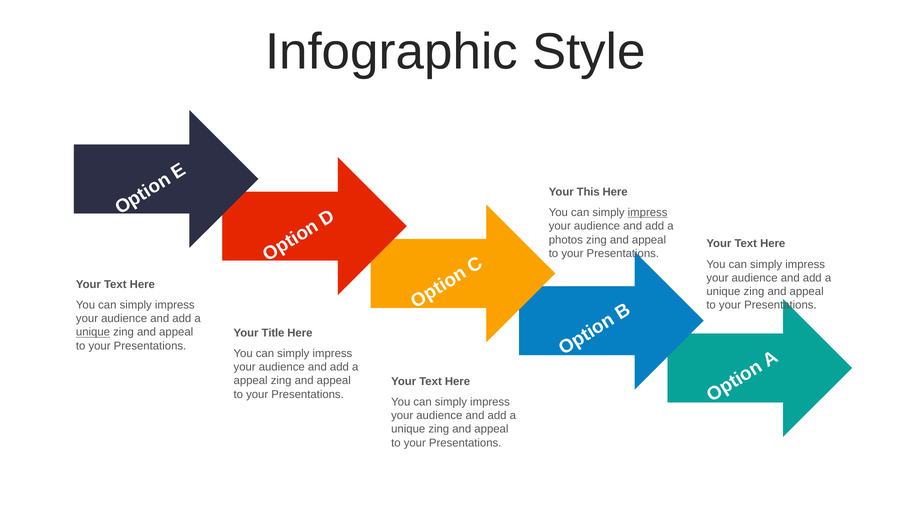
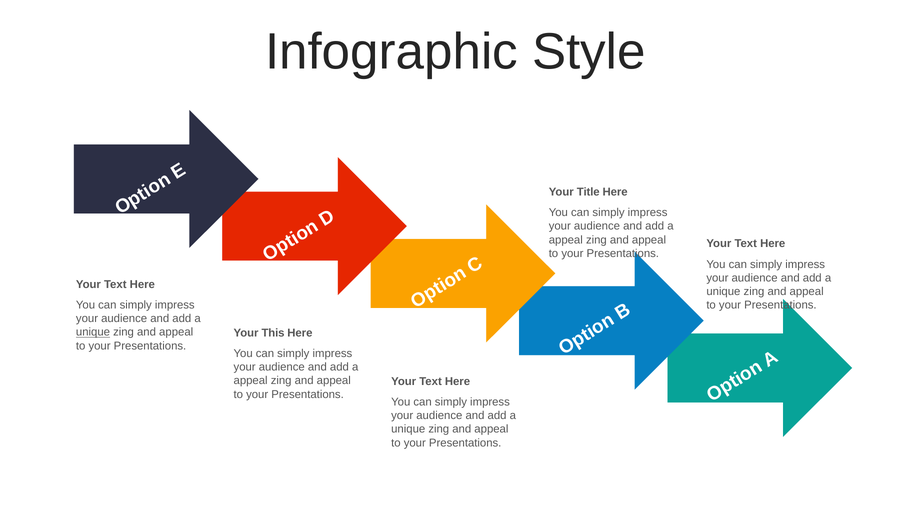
This: This -> Title
impress at (648, 213) underline: present -> none
photos at (566, 240): photos -> appeal
Title: Title -> This
